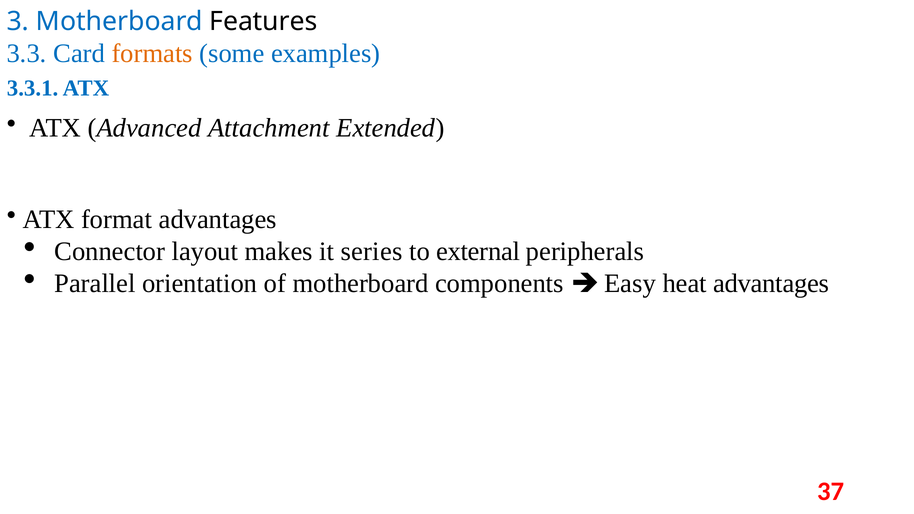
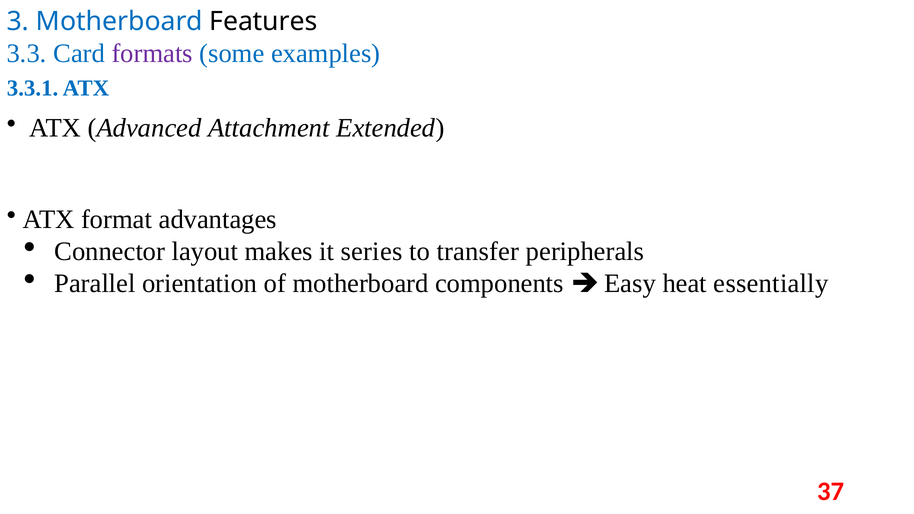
formats colour: orange -> purple
external: external -> transfer
heat advantages: advantages -> essentially
